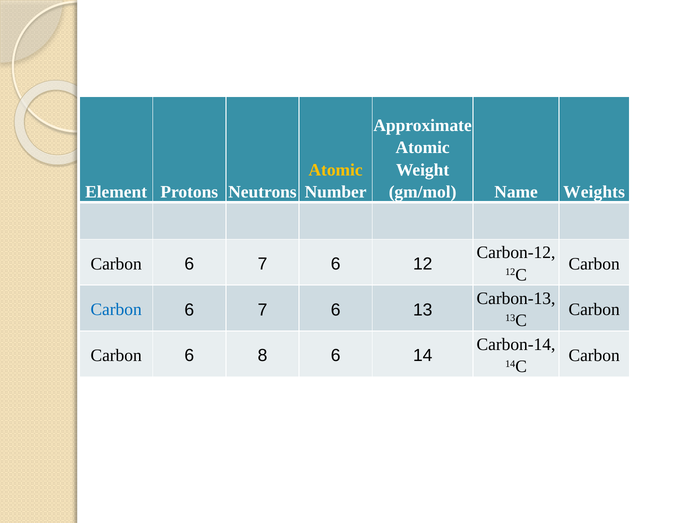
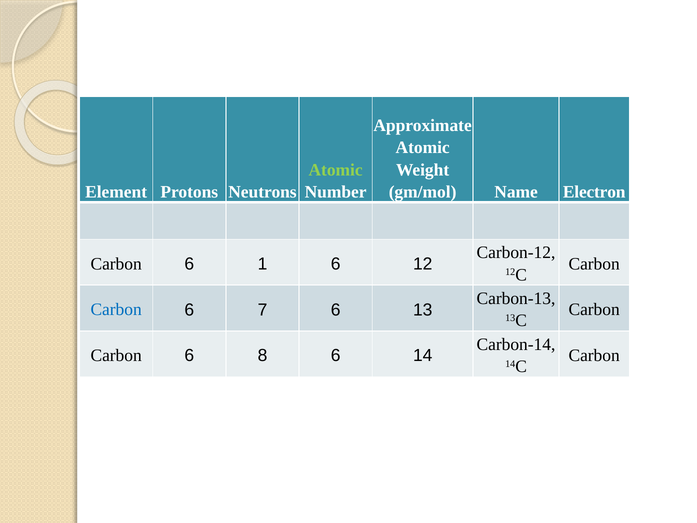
Atomic at (336, 170) colour: yellow -> light green
Weights: Weights -> Electron
7 at (262, 264): 7 -> 1
